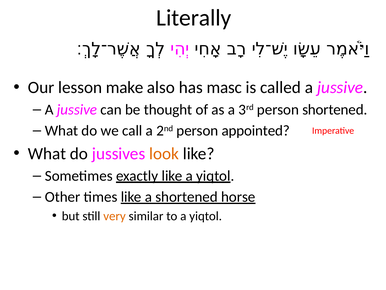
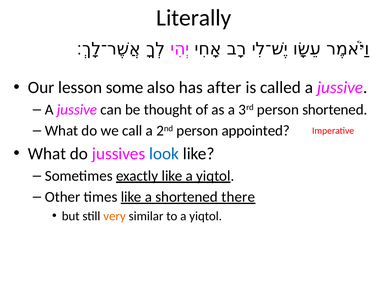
make: make -> some
masc: masc -> after
look colour: orange -> blue
horse: horse -> there
